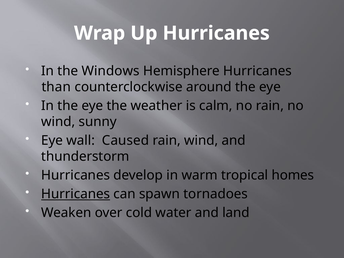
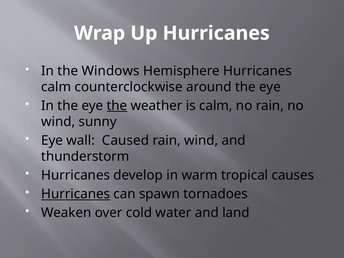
than at (56, 87): than -> calm
the at (117, 106) underline: none -> present
homes: homes -> causes
